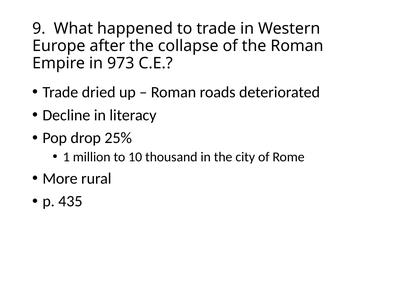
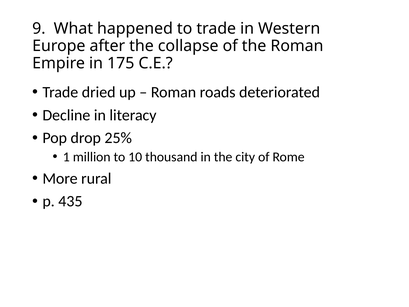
973: 973 -> 175
